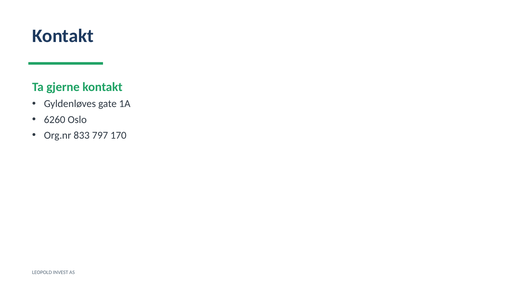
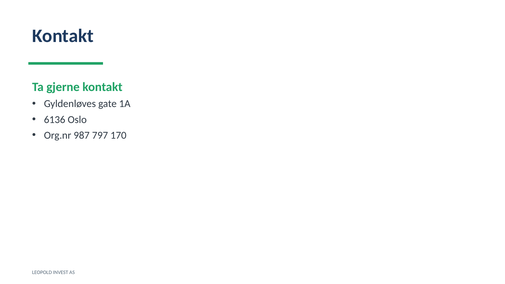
6260: 6260 -> 6136
833: 833 -> 987
